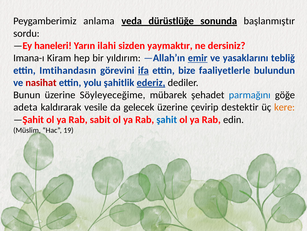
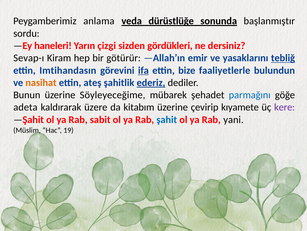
ilahi: ilahi -> çizgi
yaymaktır: yaymaktır -> gördükleri
Imana-ı: Imana-ı -> Sevap-ı
yıldırım: yıldırım -> götürür
emir underline: present -> none
tebliğ underline: none -> present
nasihat colour: red -> orange
yolu: yolu -> ateş
vesile: vesile -> üzere
gelecek: gelecek -> kitabım
destektir: destektir -> kıyamete
kere colour: orange -> purple
edin: edin -> yani
